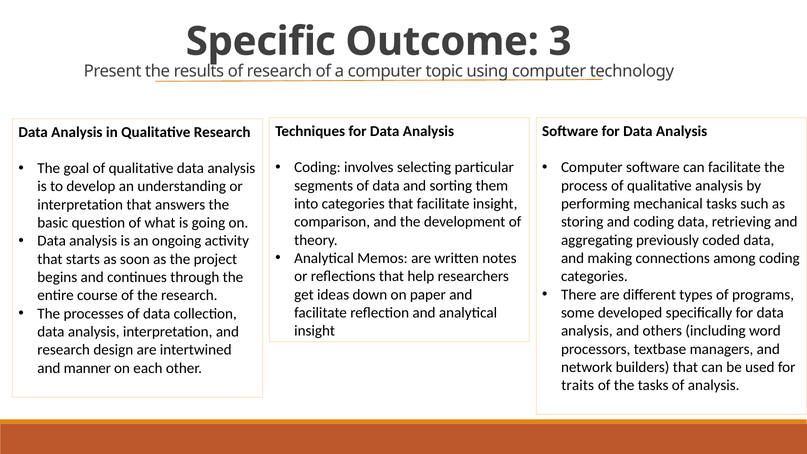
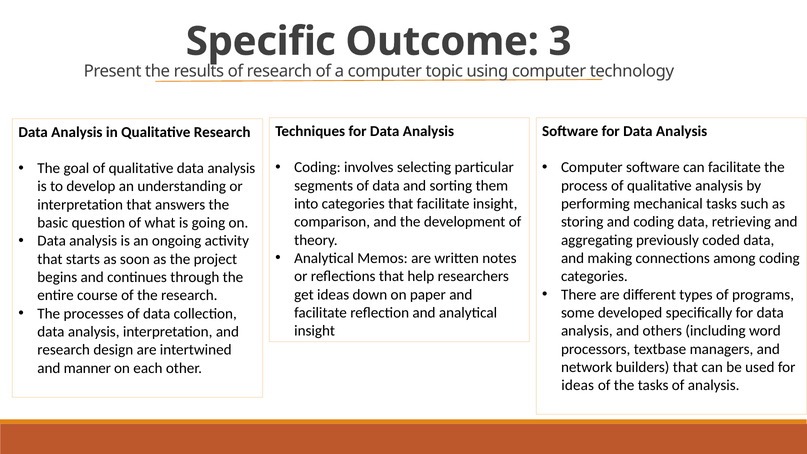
traits at (578, 385): traits -> ideas
